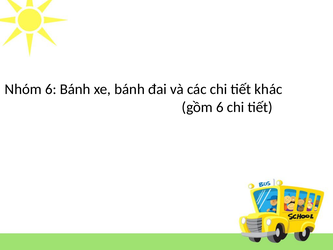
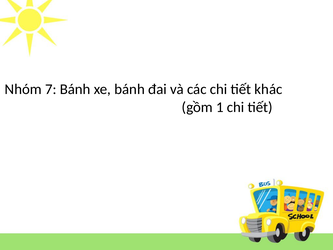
Nhóm 6: 6 -> 7
gồm 6: 6 -> 1
